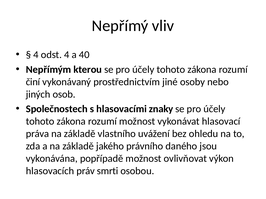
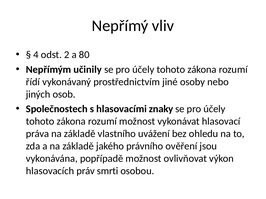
odst 4: 4 -> 2
40: 40 -> 80
kterou: kterou -> učinily
činí: činí -> řídí
daného: daného -> ověření
